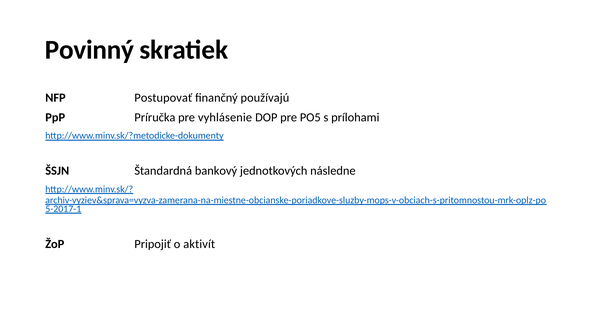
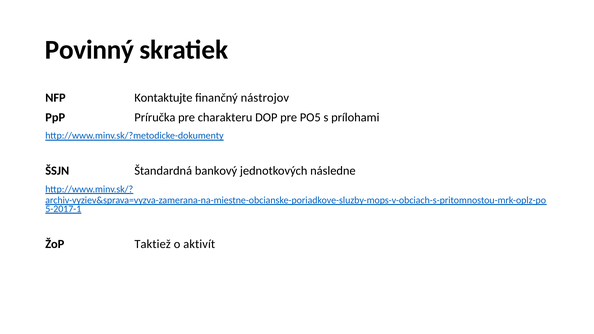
Postupovať: Postupovať -> Kontaktujte
používajú: používajú -> nástrojov
vyhlásenie: vyhlásenie -> charakteru
Pripojiť: Pripojiť -> Taktiež
